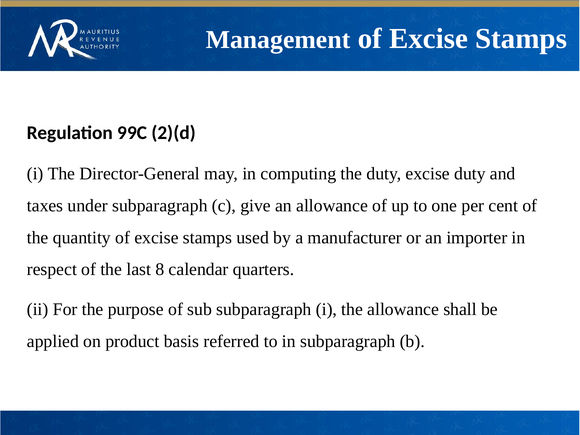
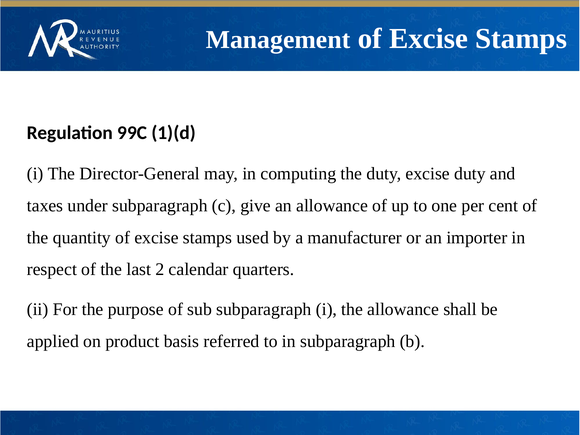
2)(d: 2)(d -> 1)(d
8: 8 -> 2
